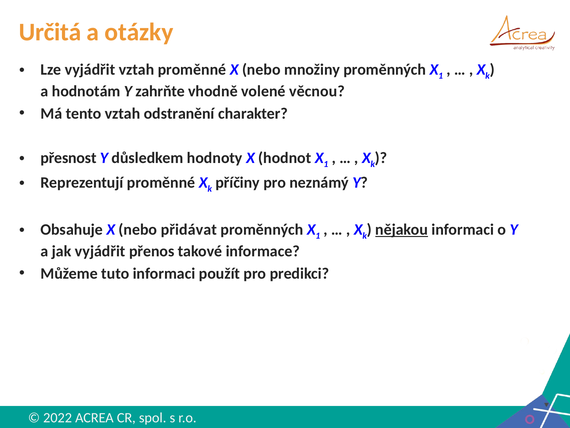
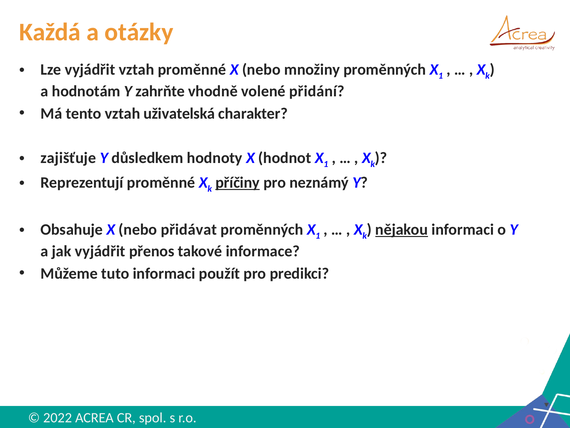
Určitá: Určitá -> Každá
věcnou: věcnou -> přidání
odstranění: odstranění -> uživatelská
přesnost: přesnost -> zajišťuje
příčiny underline: none -> present
